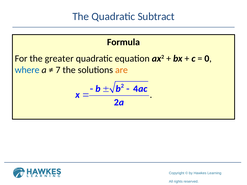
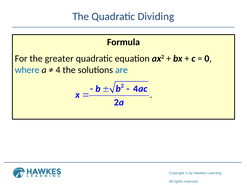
Subtract: Subtract -> Dividing
7 at (58, 70): 7 -> 4
are colour: orange -> blue
